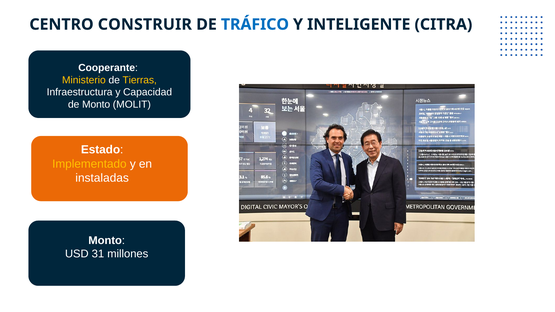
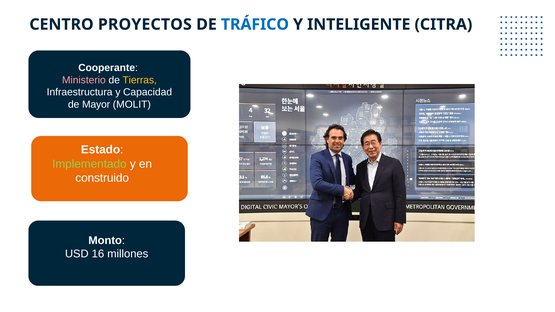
CONSTRUIR: CONSTRUIR -> PROYECTOS
Ministerio colour: yellow -> pink
de Monto: Monto -> Mayor
Implementado colour: yellow -> light green
instaladas: instaladas -> construido
31: 31 -> 16
